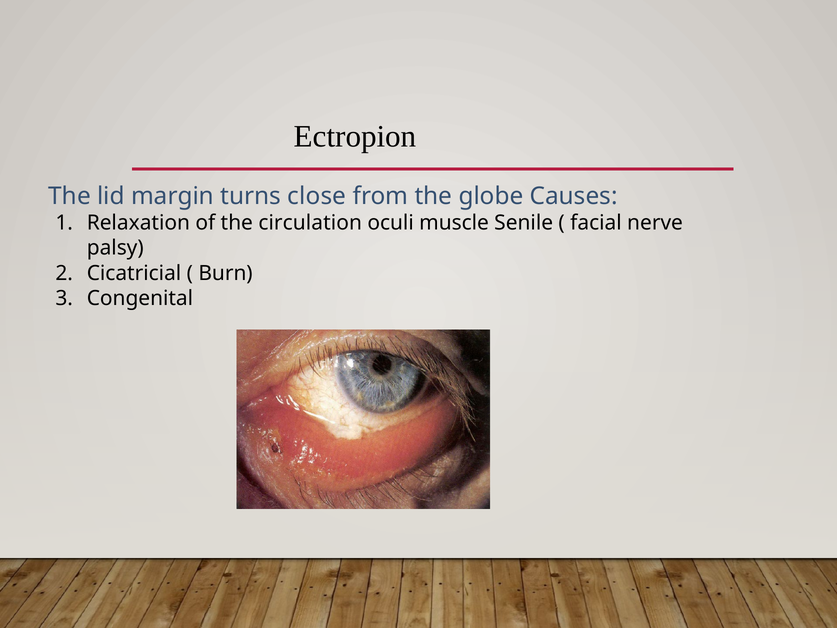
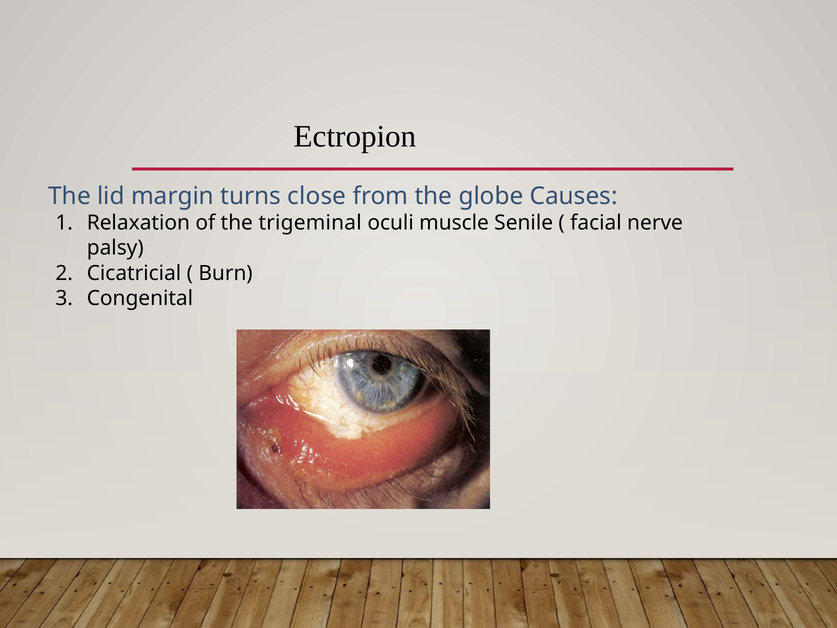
circulation: circulation -> trigeminal
